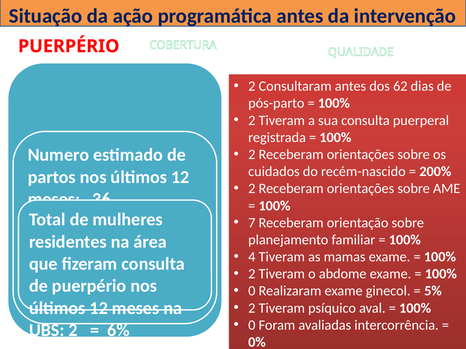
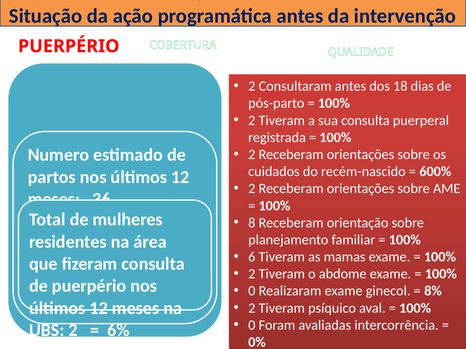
62: 62 -> 18
200%: 200% -> 600%
7: 7 -> 8
4: 4 -> 6
5%: 5% -> 8%
